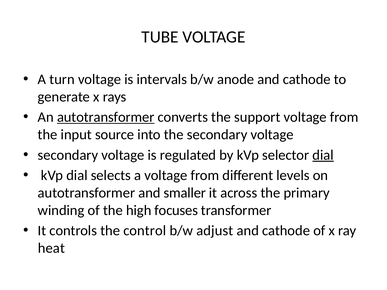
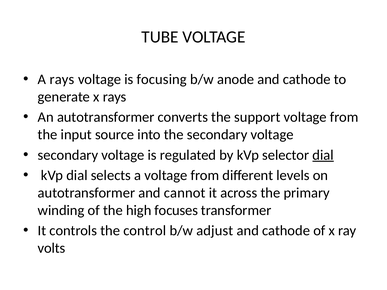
A turn: turn -> rays
intervals: intervals -> focusing
autotransformer at (106, 117) underline: present -> none
smaller: smaller -> cannot
heat: heat -> volts
